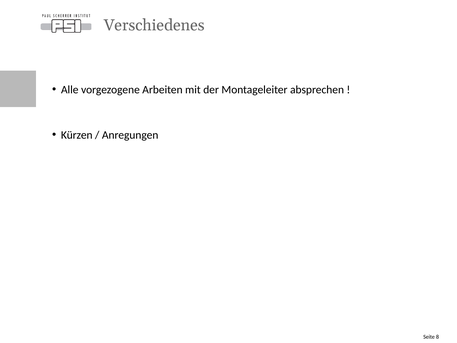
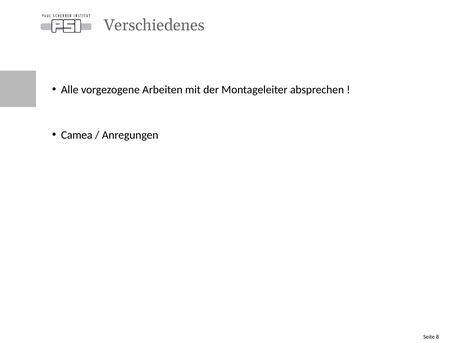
Kürzen: Kürzen -> Camea
